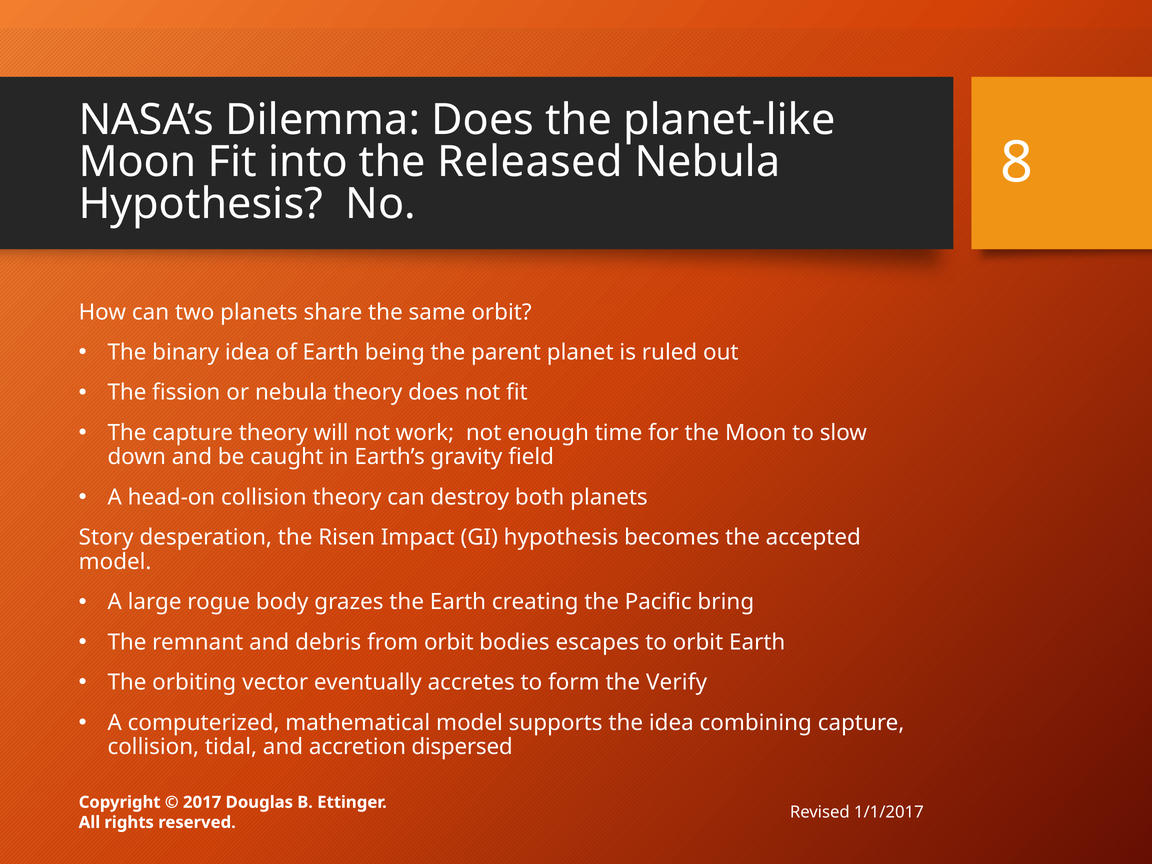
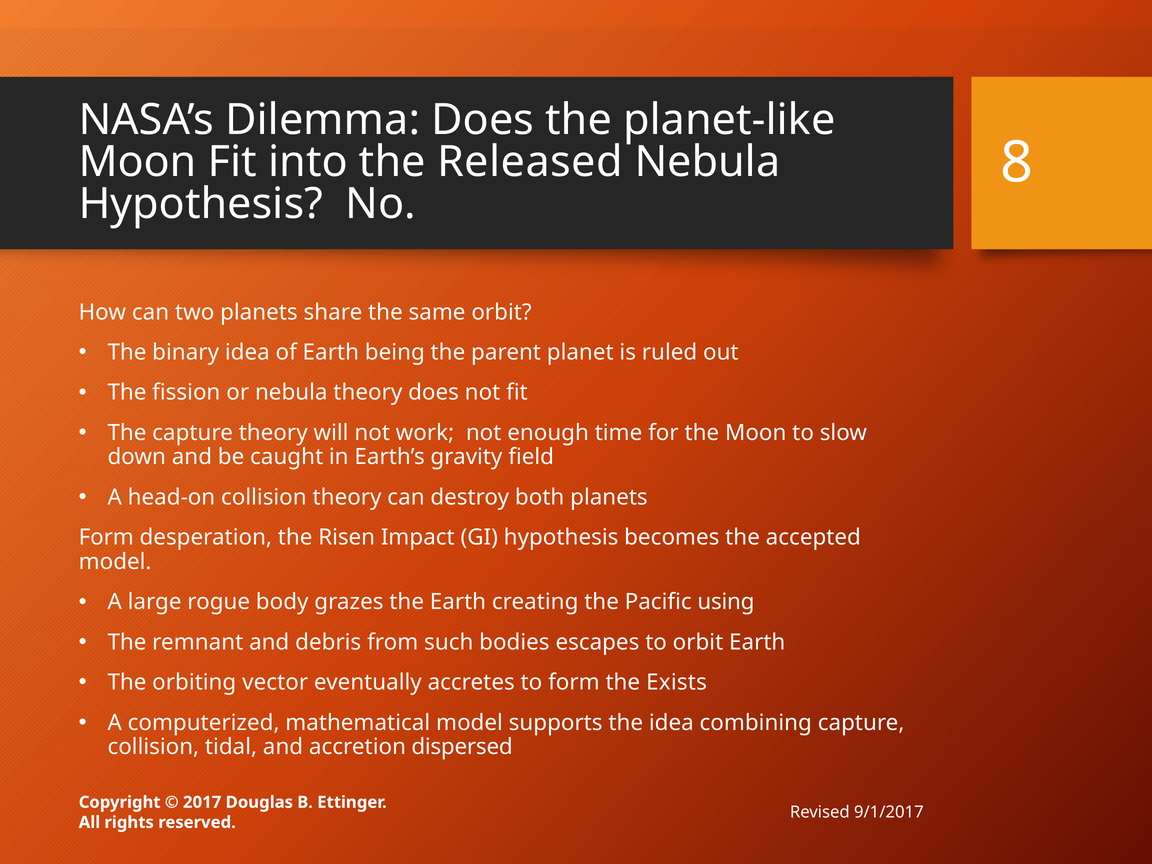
Story at (106, 537): Story -> Form
bring: bring -> using
from orbit: orbit -> such
Verify: Verify -> Exists
1/1/2017: 1/1/2017 -> 9/1/2017
